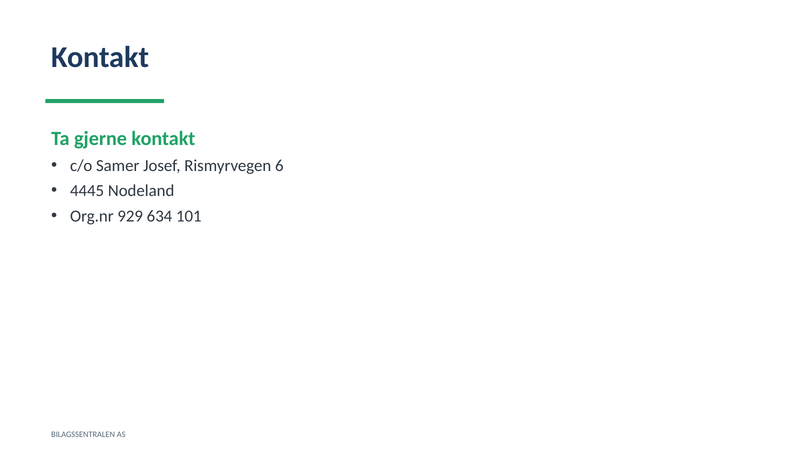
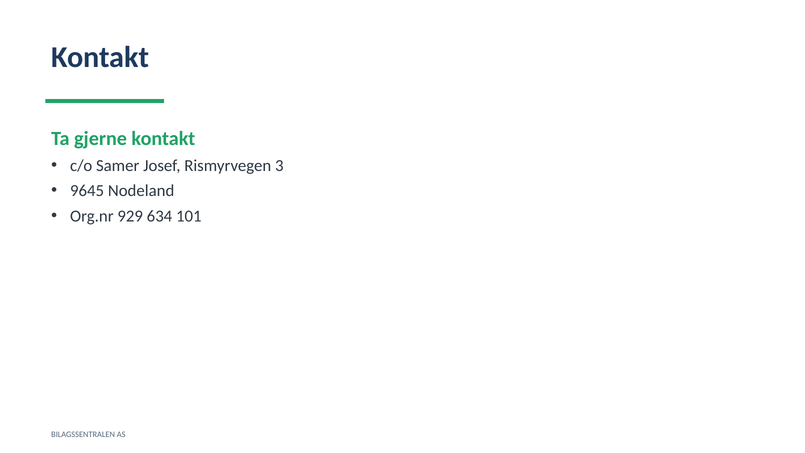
6: 6 -> 3
4445: 4445 -> 9645
